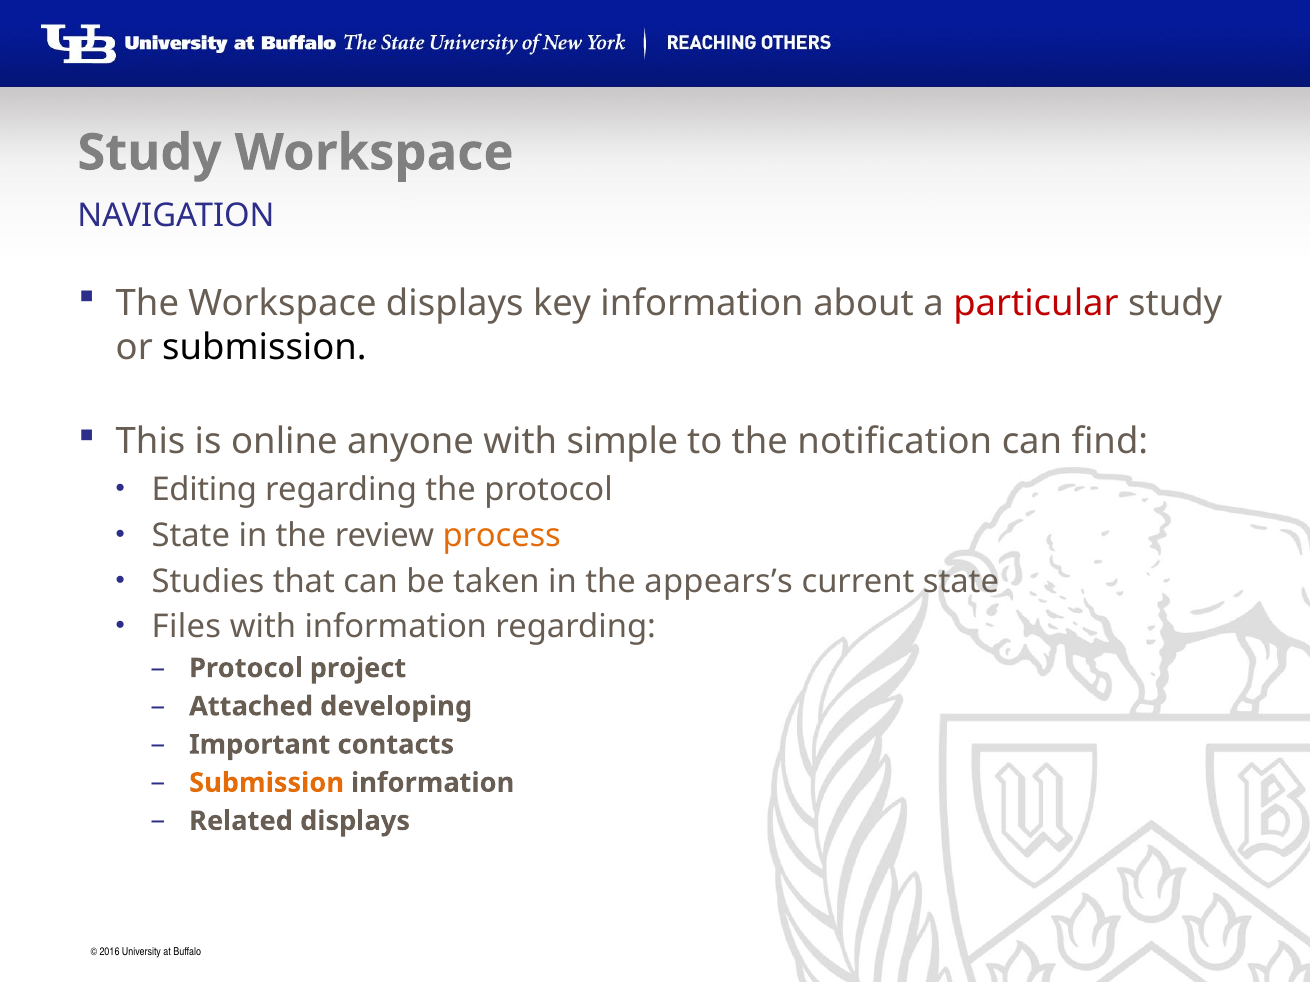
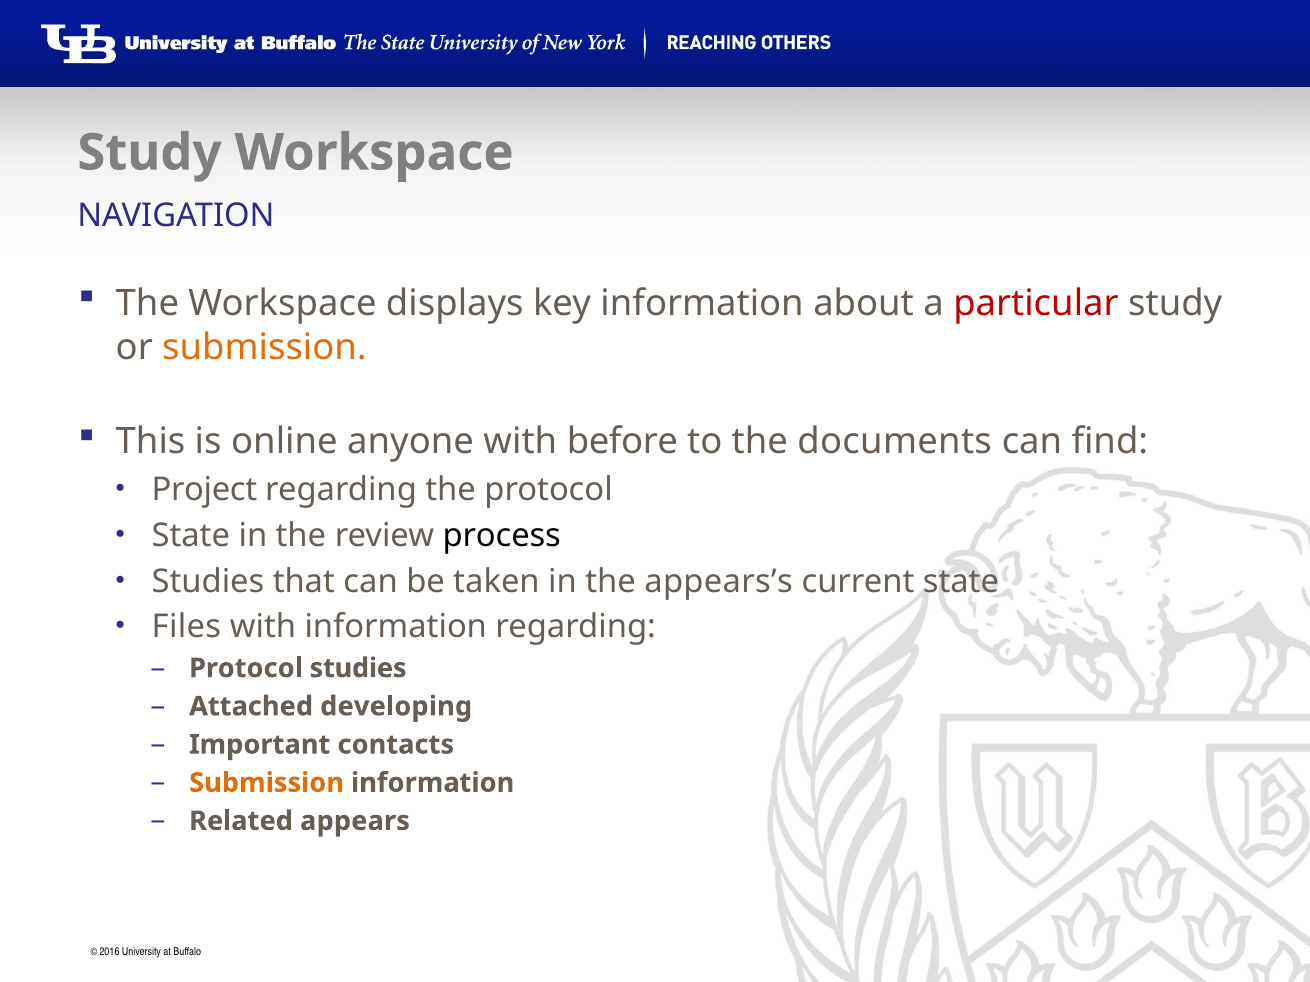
submission at (264, 347) colour: black -> orange
simple: simple -> before
notification: notification -> documents
Editing: Editing -> Project
process colour: orange -> black
Protocol project: project -> studies
Related displays: displays -> appears
